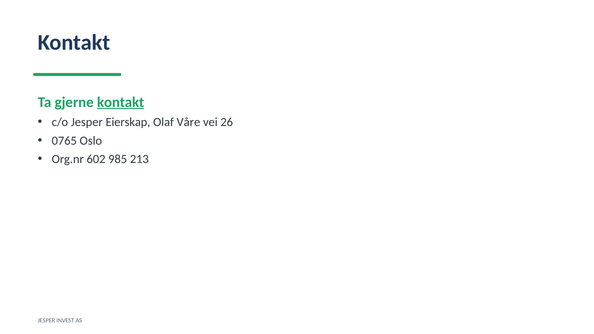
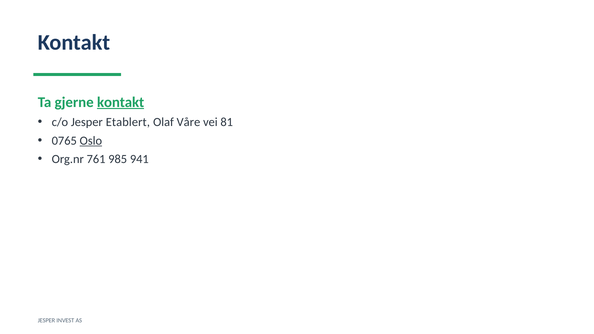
Eierskap: Eierskap -> Etablert
26: 26 -> 81
Oslo underline: none -> present
602: 602 -> 761
213: 213 -> 941
